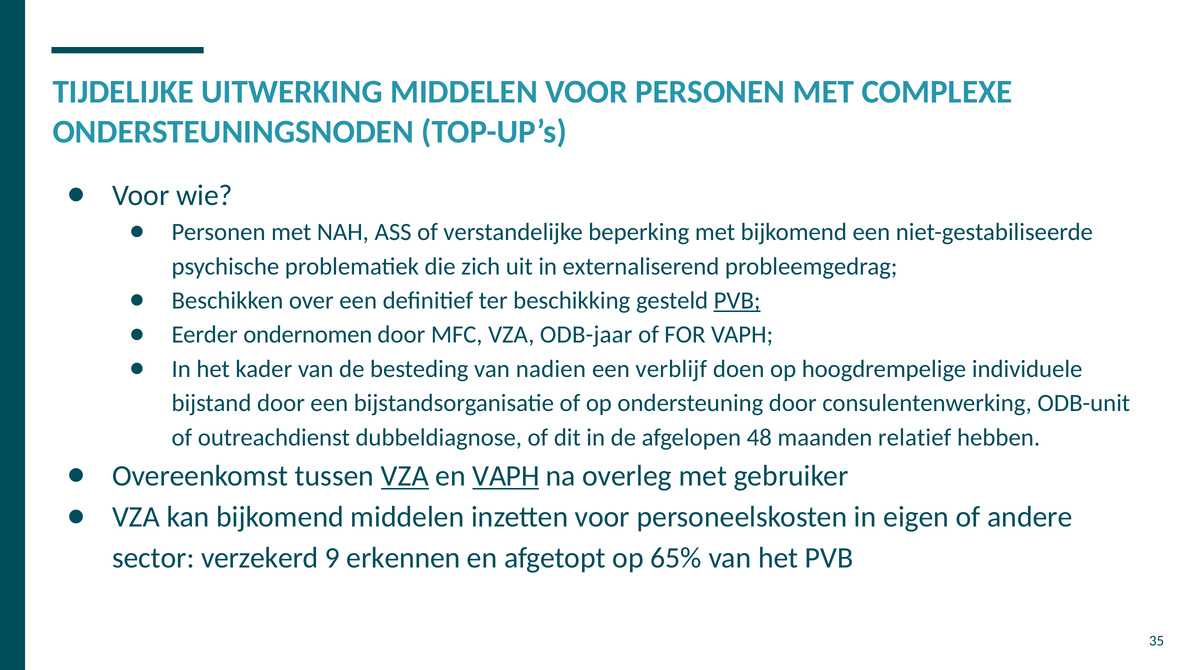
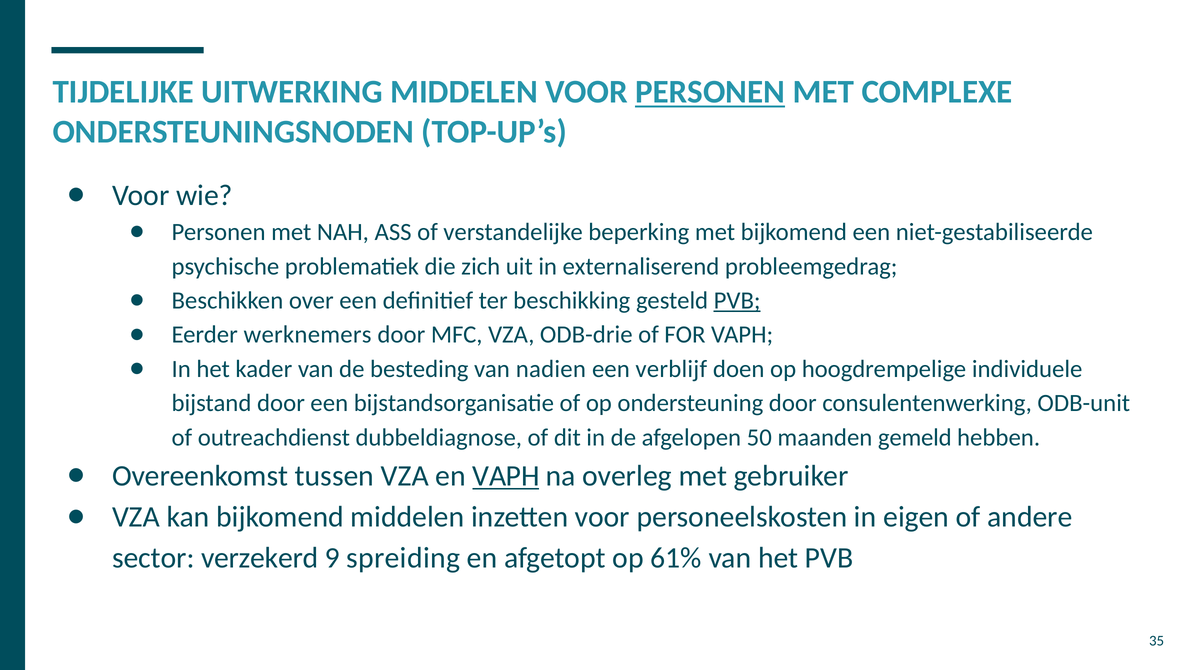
PERSONEN at (710, 92) underline: none -> present
ondernomen: ondernomen -> werknemers
ODB-jaar: ODB-jaar -> ODB-drie
48: 48 -> 50
relatief: relatief -> gemeld
VZA at (405, 476) underline: present -> none
erkennen: erkennen -> spreiding
65%: 65% -> 61%
